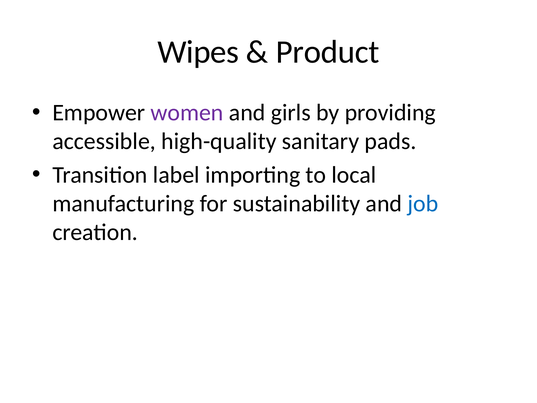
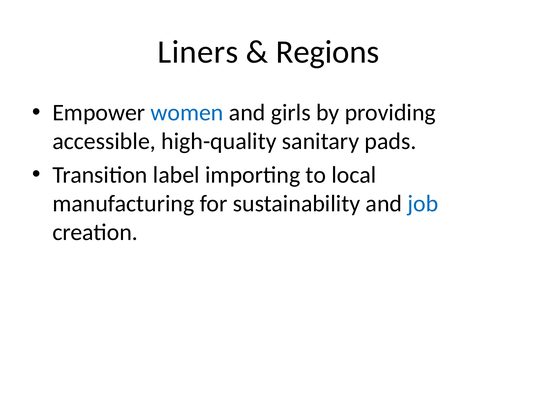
Wipes: Wipes -> Liners
Product: Product -> Regions
women colour: purple -> blue
